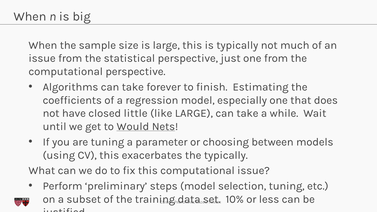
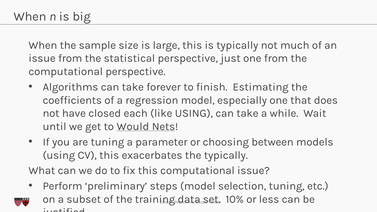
little: little -> each
like LARGE: LARGE -> USING
